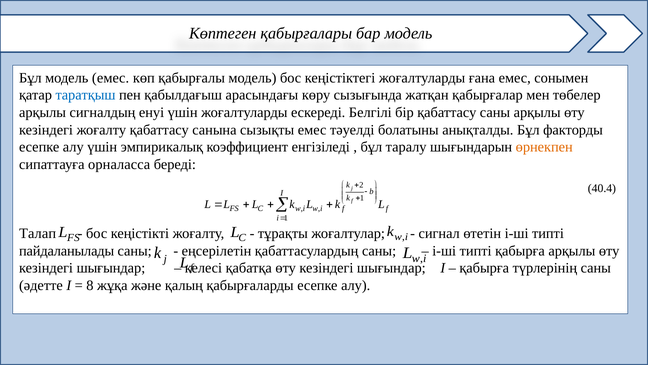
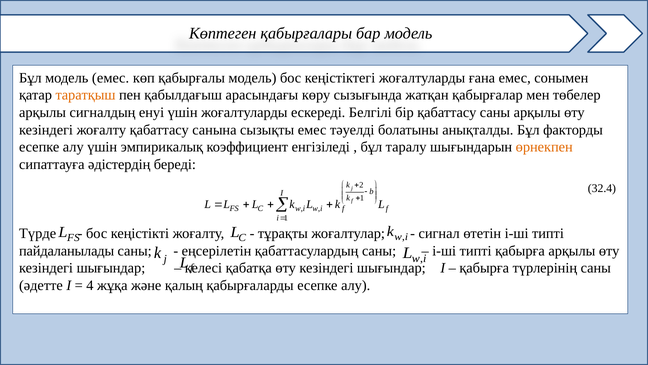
таратқыш colour: blue -> orange
орналасса: орналасса -> әдістердің
40.4: 40.4 -> 32.4
Талап: Талап -> Түрде
8: 8 -> 4
